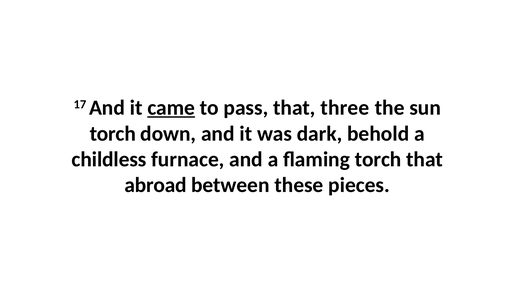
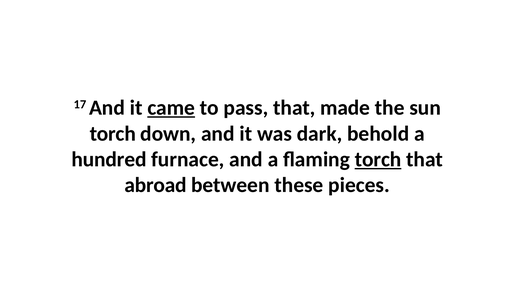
three: three -> made
childless: childless -> hundred
torch at (378, 159) underline: none -> present
